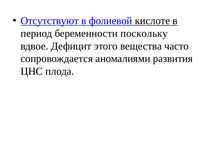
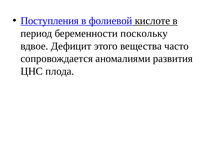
Отсутствуют: Отсутствуют -> Поступления
